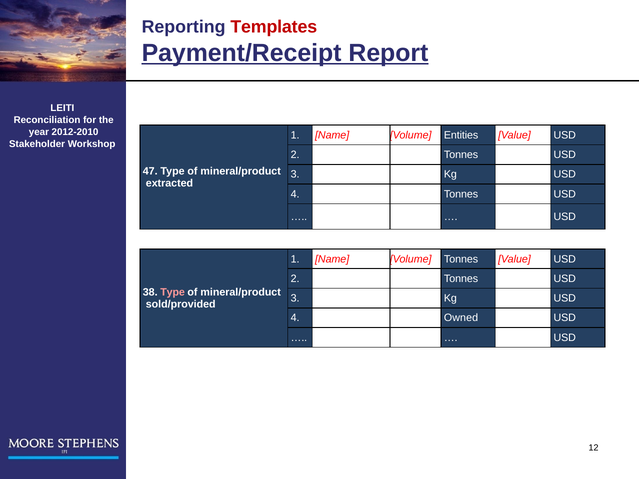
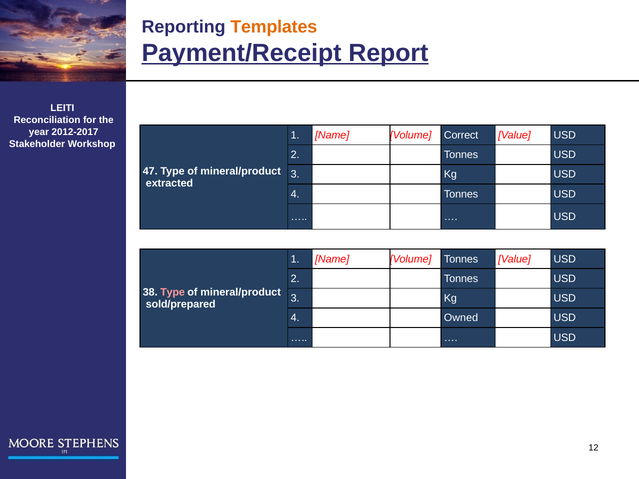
Templates colour: red -> orange
2012-2010: 2012-2010 -> 2012-2017
Entities: Entities -> Correct
sold/provided: sold/provided -> sold/prepared
